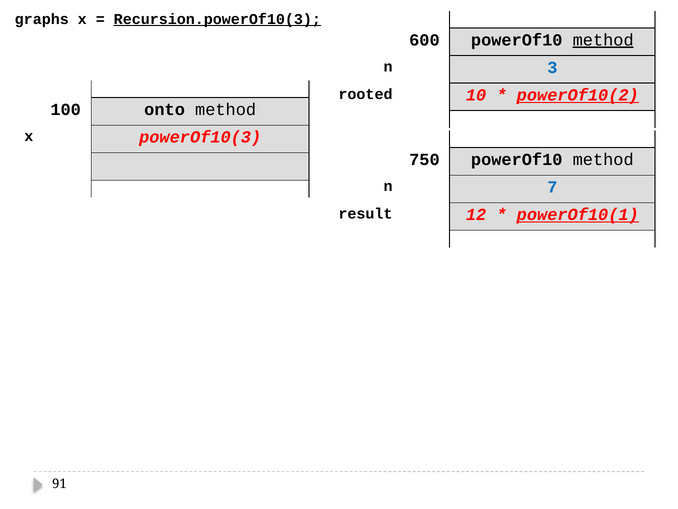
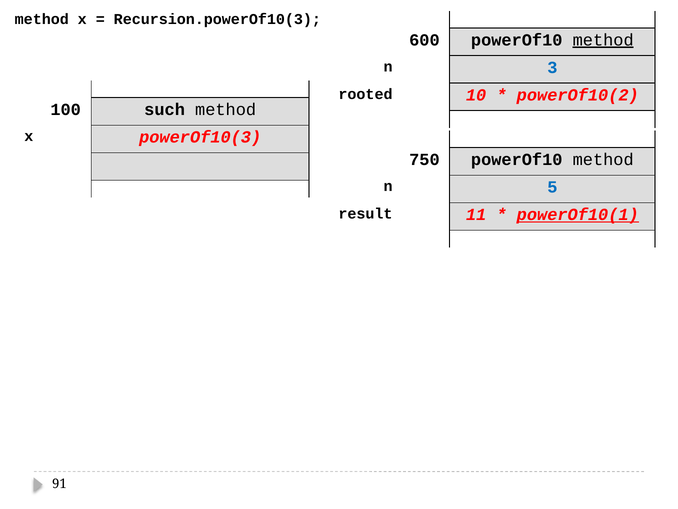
graphs at (42, 19): graphs -> method
Recursion.powerOf10(3 underline: present -> none
powerOf10(2 underline: present -> none
onto: onto -> such
7: 7 -> 5
12: 12 -> 11
